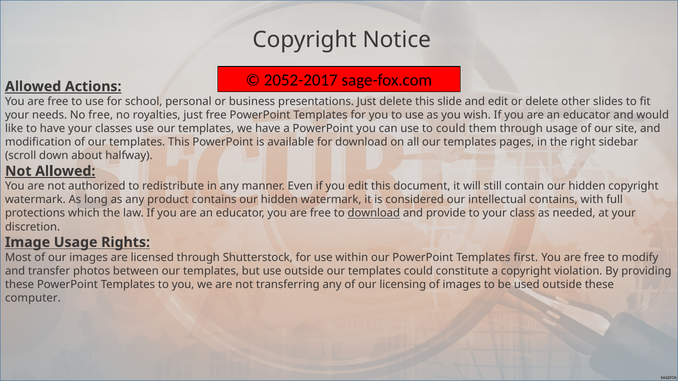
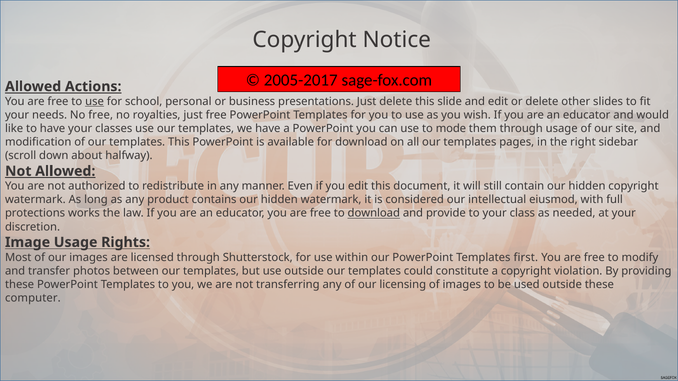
2052-2017: 2052-2017 -> 2005-2017
use at (95, 102) underline: none -> present
to could: could -> mode
intellectual contains: contains -> eiusmod
which: which -> works
